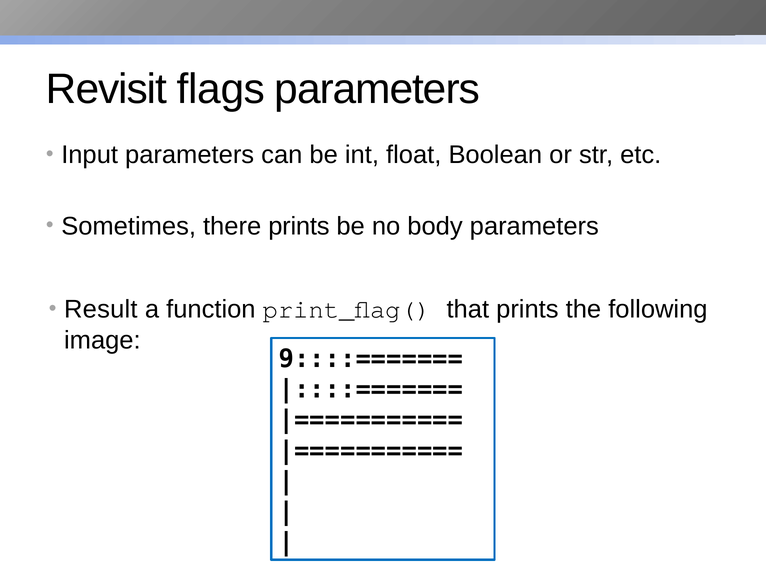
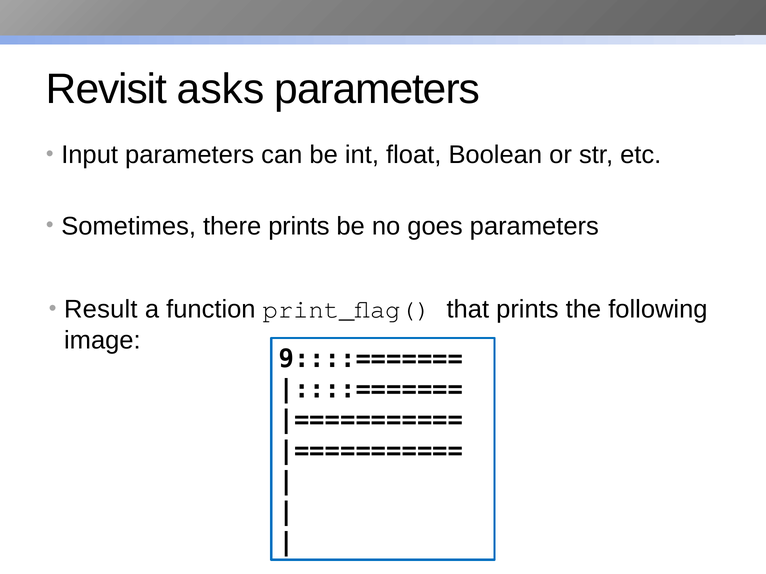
flags: flags -> asks
body: body -> goes
